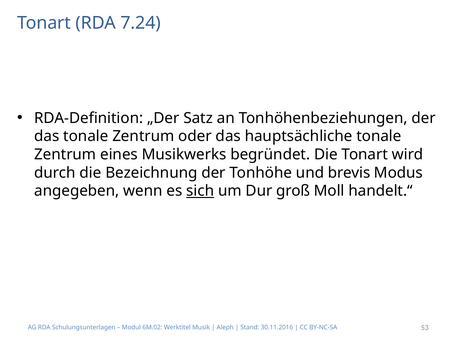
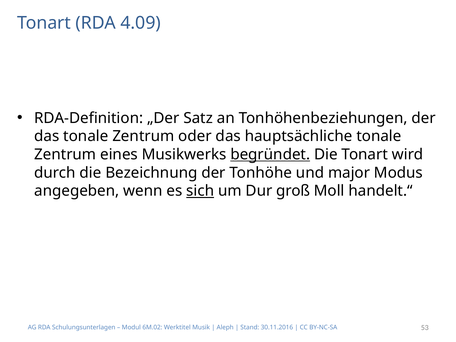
7.24: 7.24 -> 4.09
begründet underline: none -> present
brevis: brevis -> major
